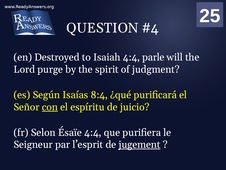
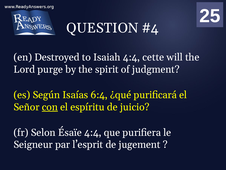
parle: parle -> cette
8:4: 8:4 -> 6:4
jugement underline: present -> none
